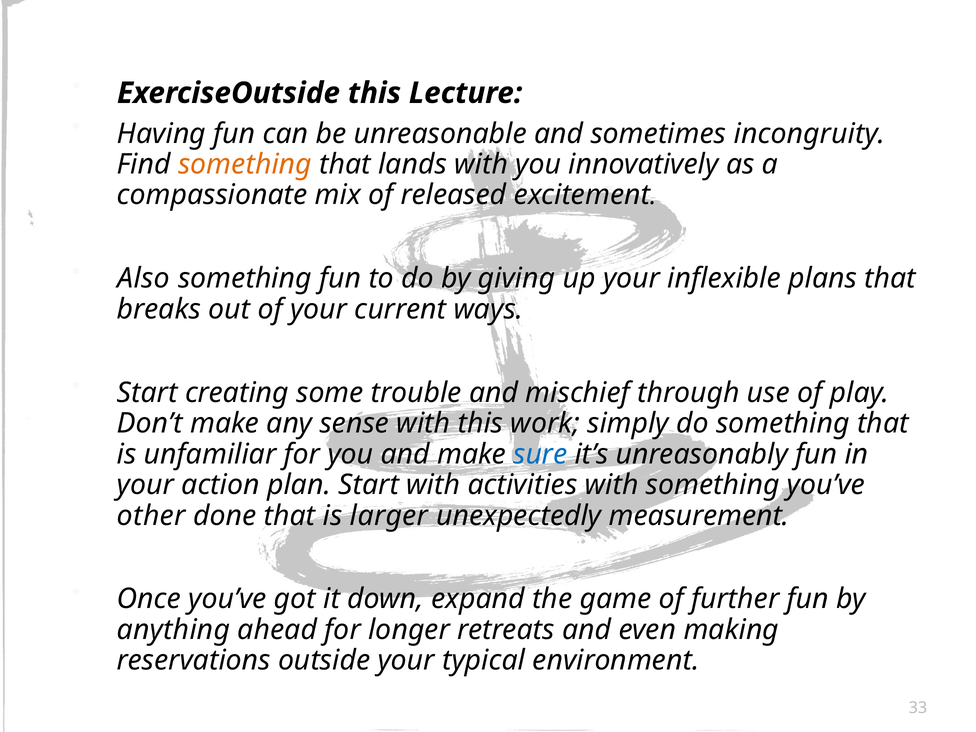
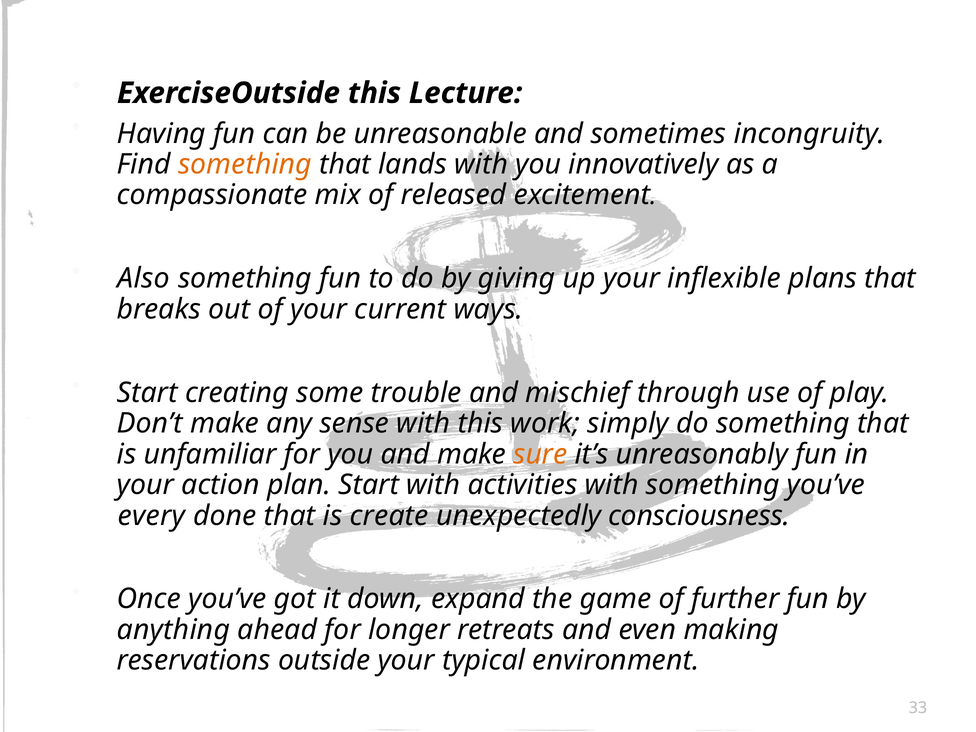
sure colour: blue -> orange
other: other -> every
larger: larger -> create
measurement: measurement -> consciousness
